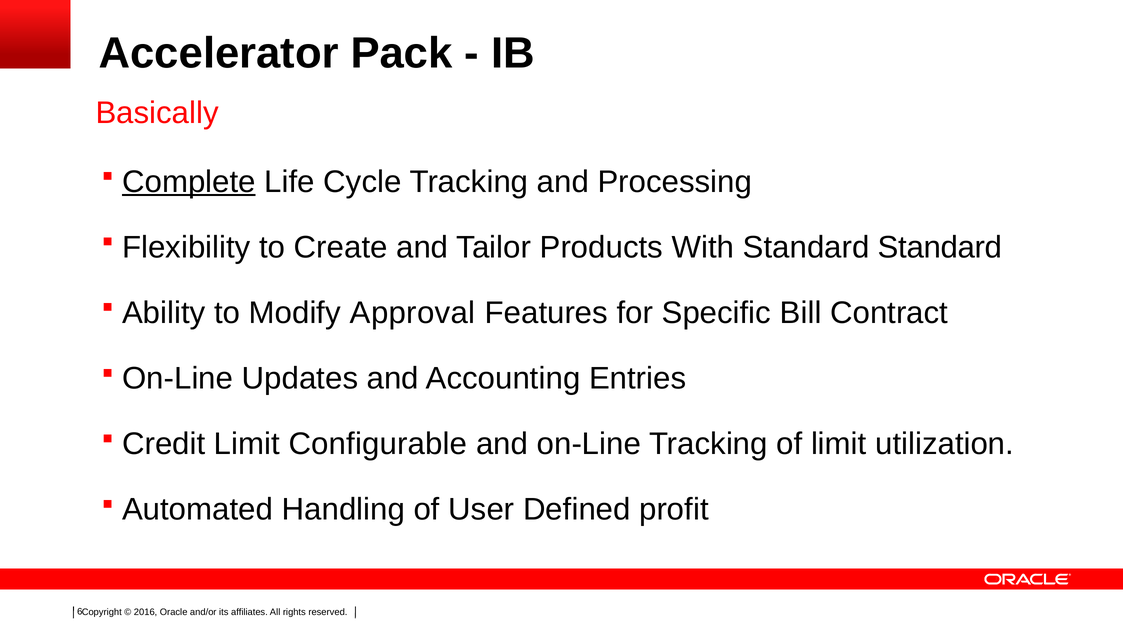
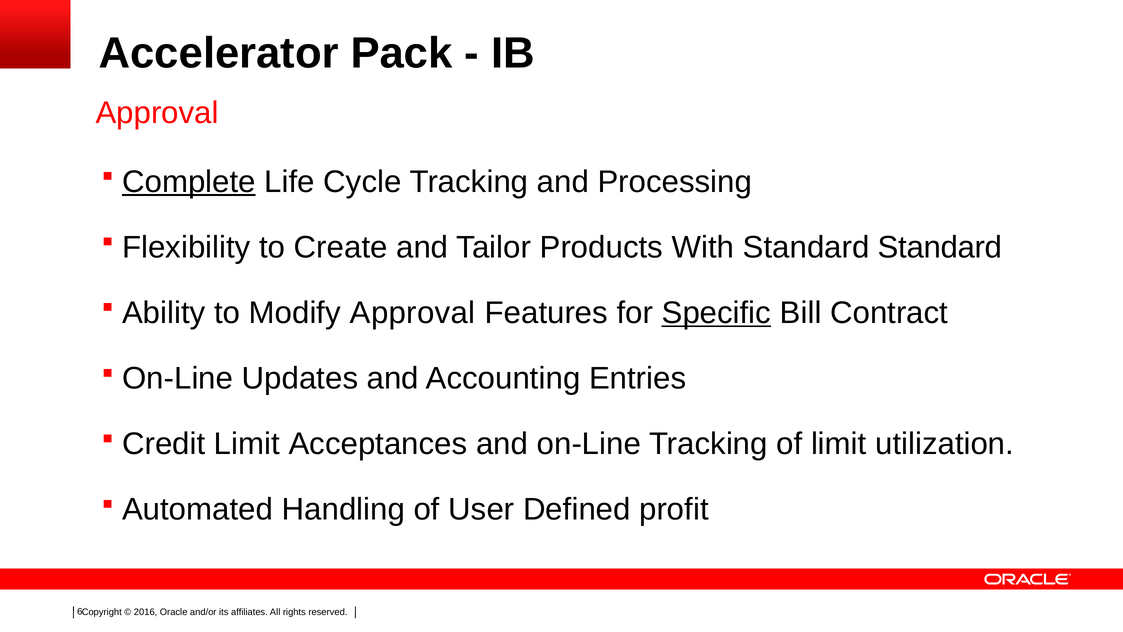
Basically at (157, 113): Basically -> Approval
Specific underline: none -> present
Configurable: Configurable -> Acceptances
